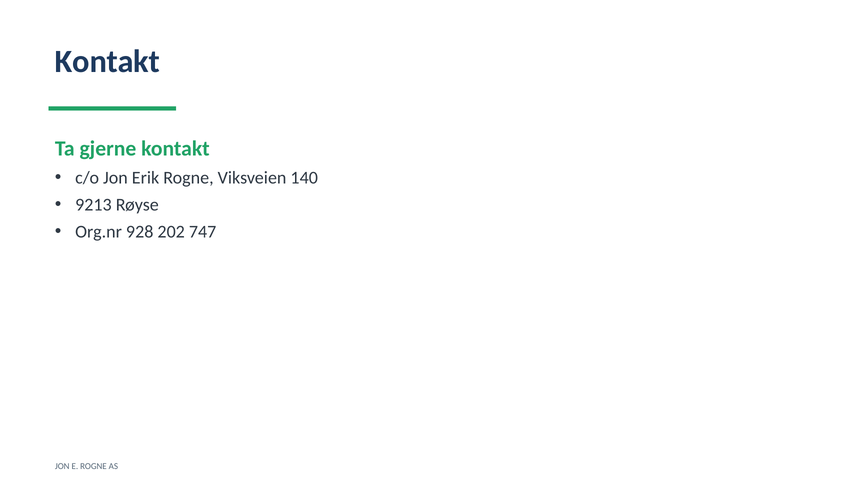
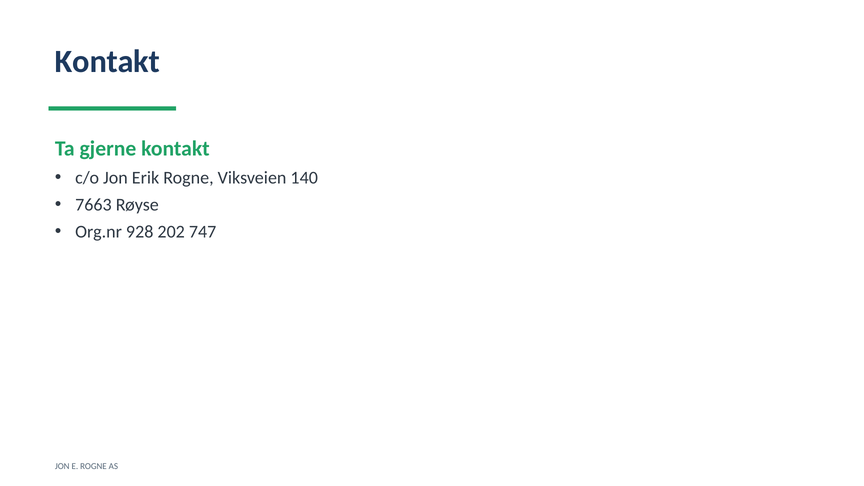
9213: 9213 -> 7663
